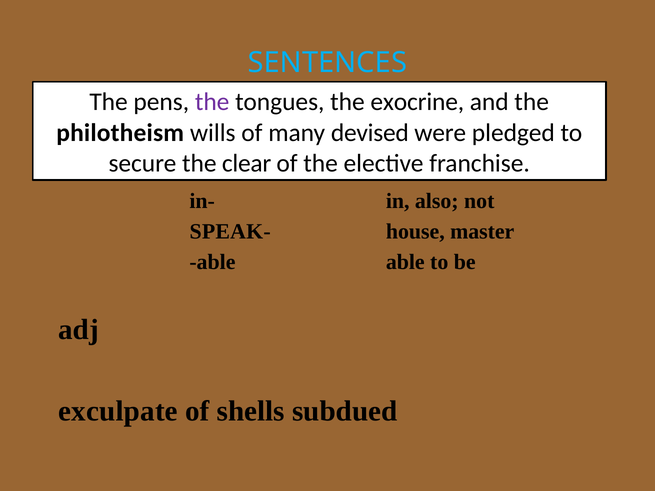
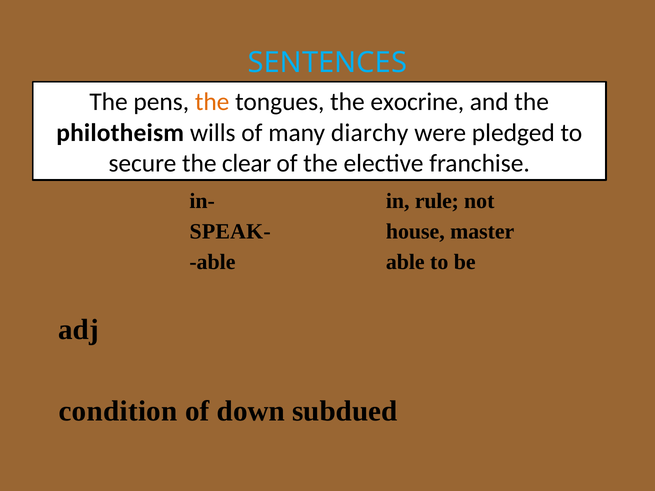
the at (212, 102) colour: purple -> orange
devised: devised -> diarchy
also: also -> rule
exculpate: exculpate -> condition
shells: shells -> down
